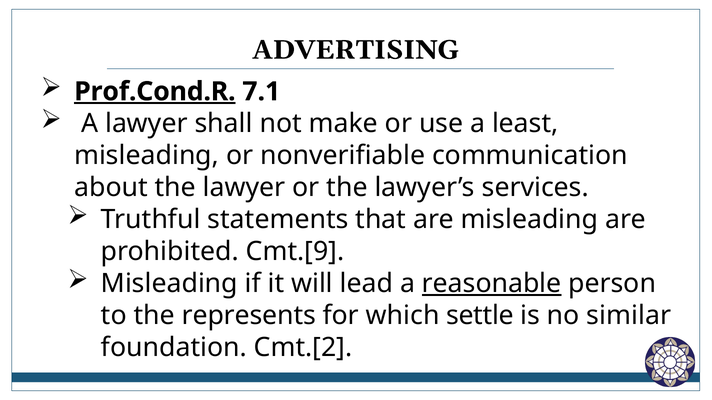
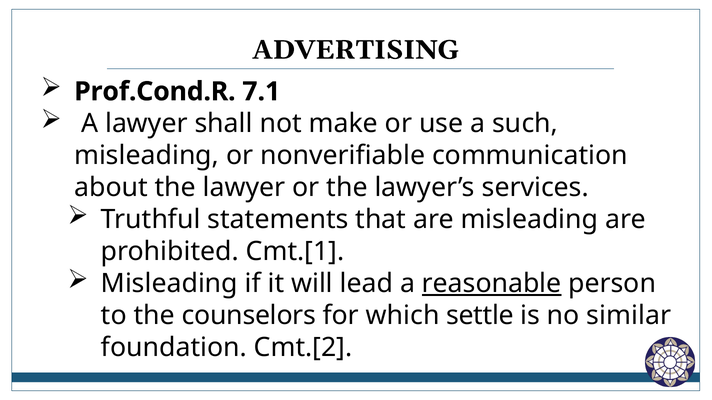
Prof.Cond.R underline: present -> none
least: least -> such
Cmt.[9: Cmt.[9 -> Cmt.[1
represents: represents -> counselors
